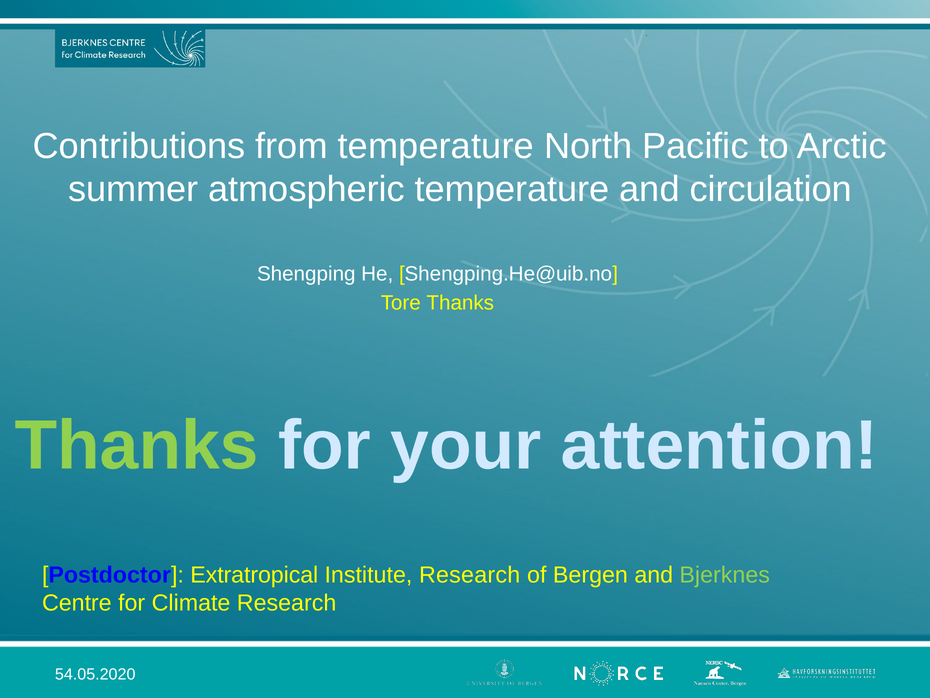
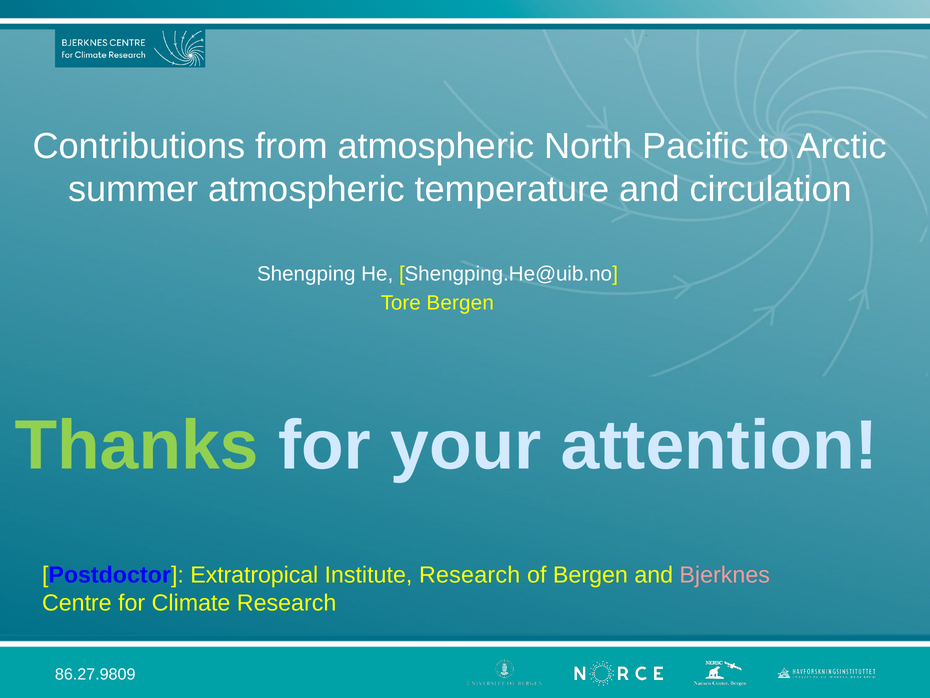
from temperature: temperature -> atmospheric
Tore Thanks: Thanks -> Bergen
Bjerknes colour: light green -> pink
54.05.2020: 54.05.2020 -> 86.27.9809
